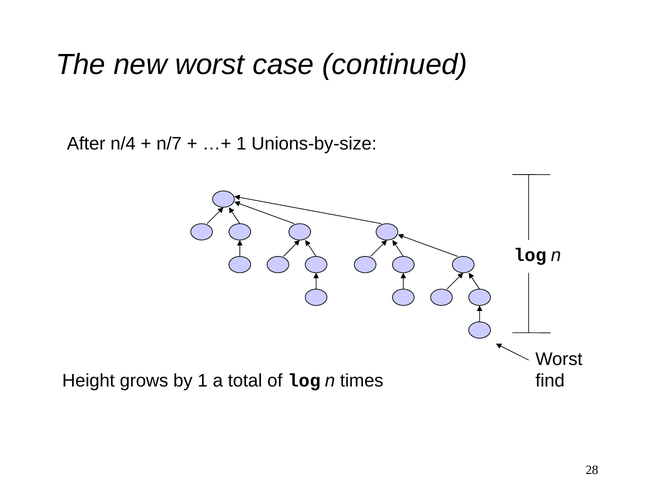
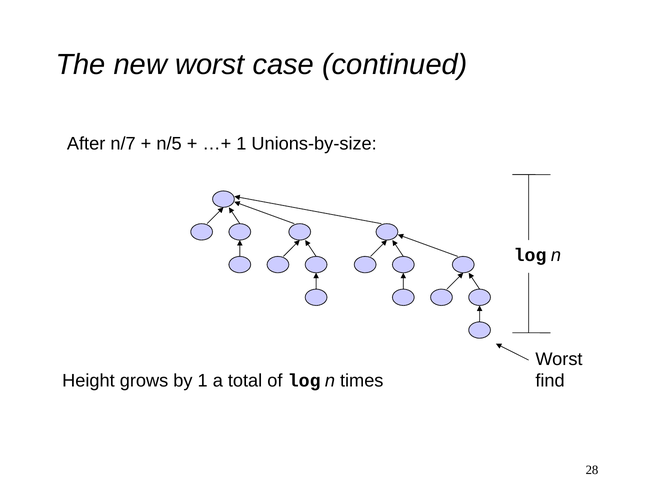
n/4: n/4 -> n/7
n/7: n/7 -> n/5
